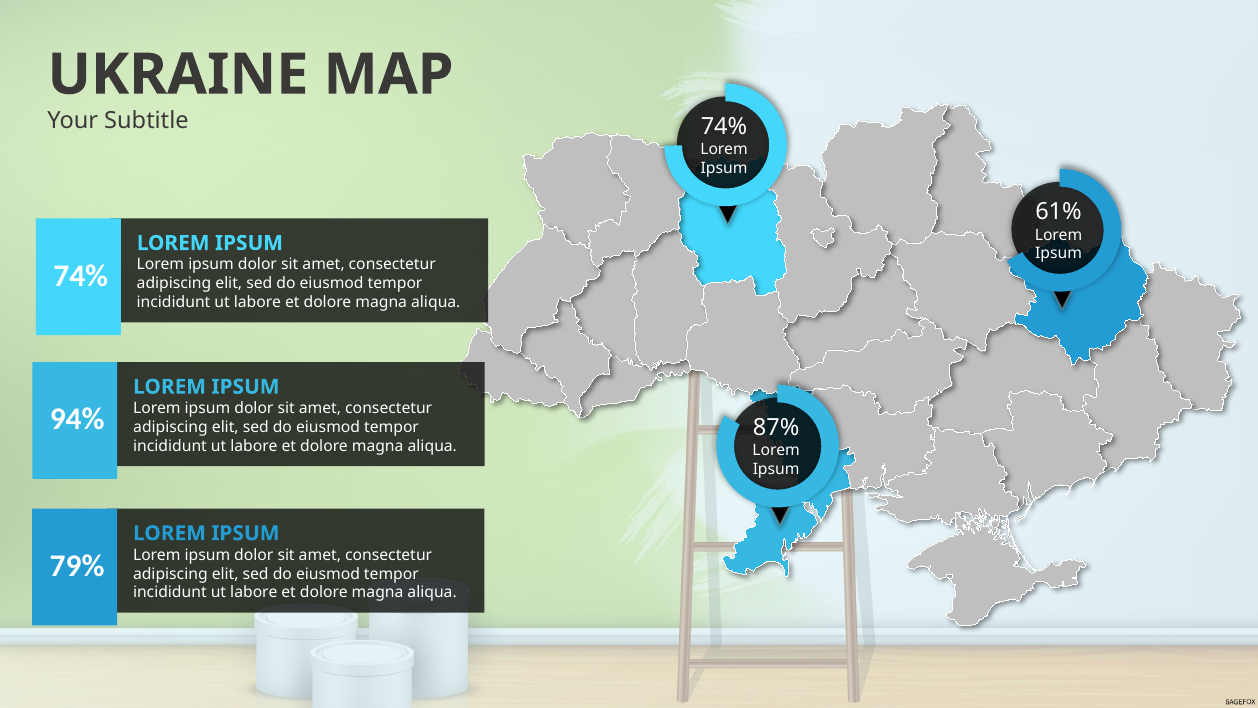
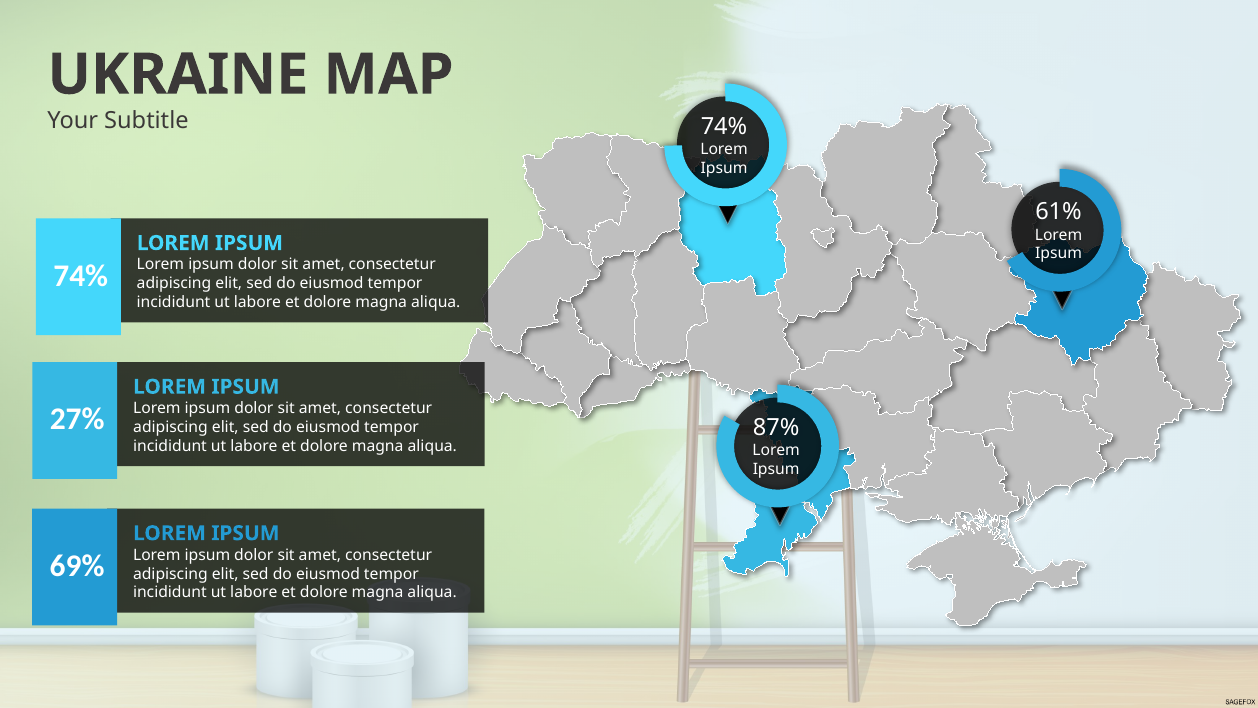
94%: 94% -> 27%
79%: 79% -> 69%
